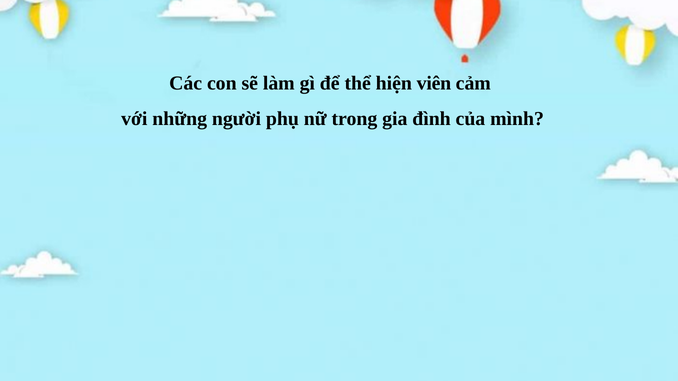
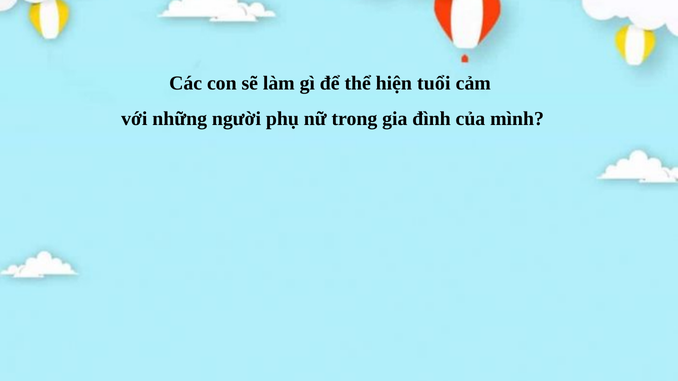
viên: viên -> tuổi
